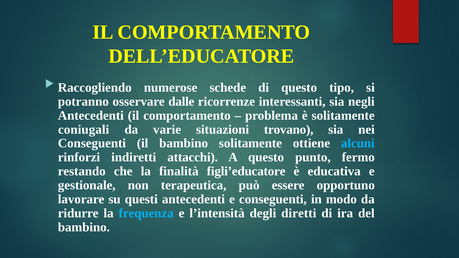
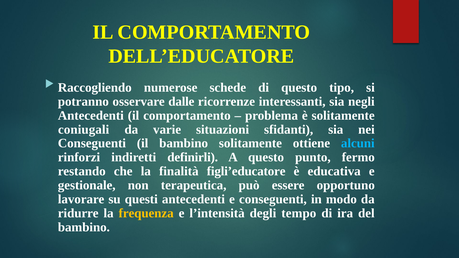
trovano: trovano -> sfidanti
attacchi: attacchi -> definirli
frequenza colour: light blue -> yellow
diretti: diretti -> tempo
